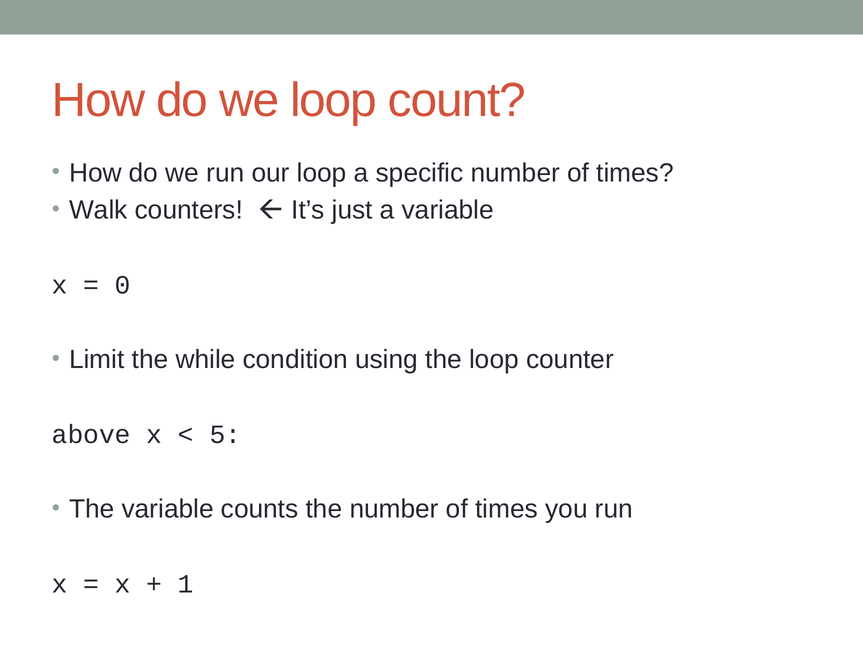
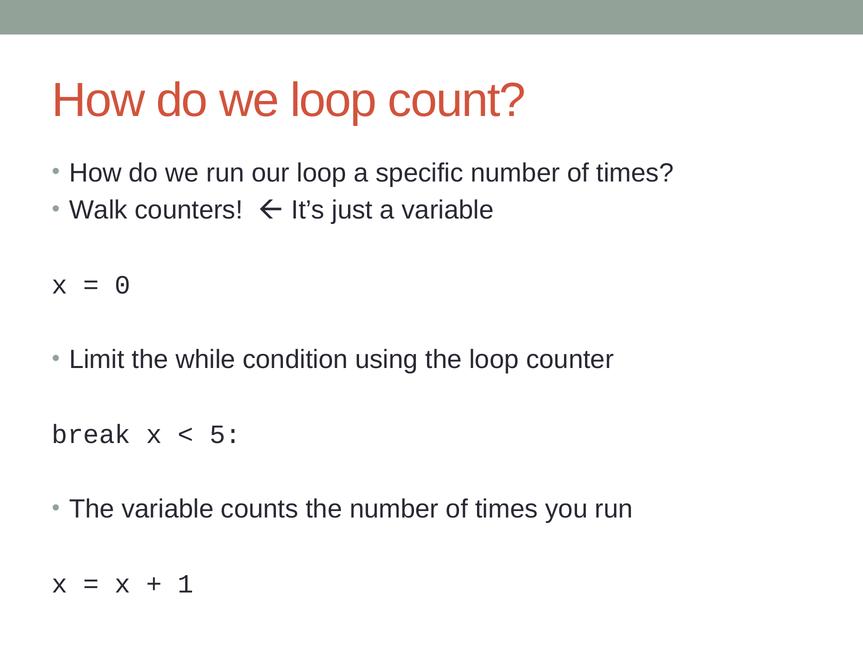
above: above -> break
